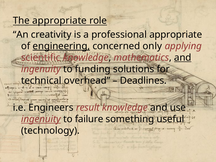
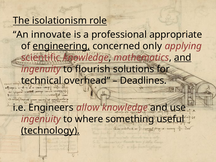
The appropriate: appropriate -> isolationism
creativity: creativity -> innovate
funding: funding -> flourish
result: result -> allow
ingenuity at (41, 119) underline: present -> none
failure: failure -> where
technology underline: none -> present
